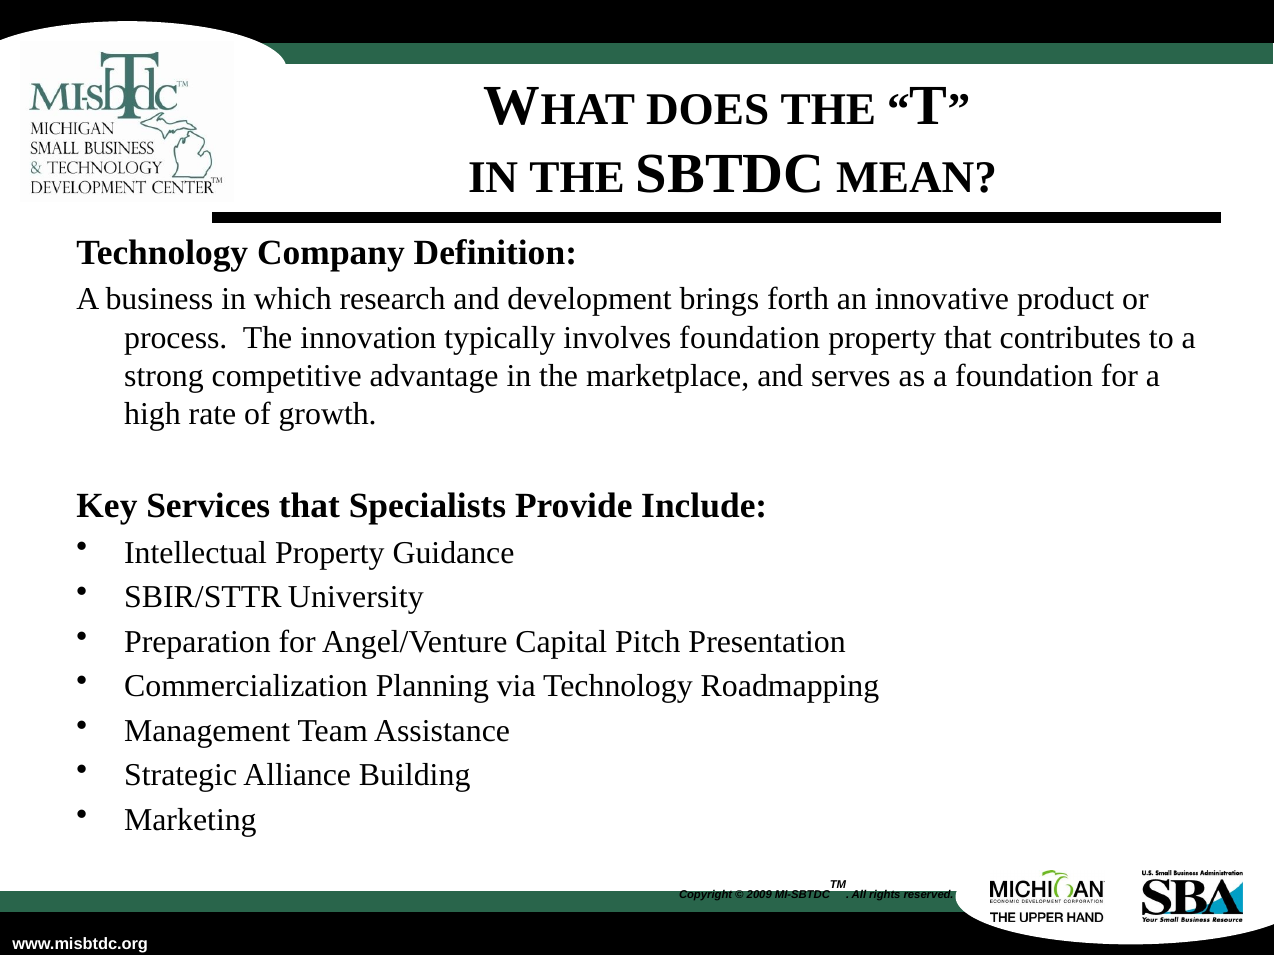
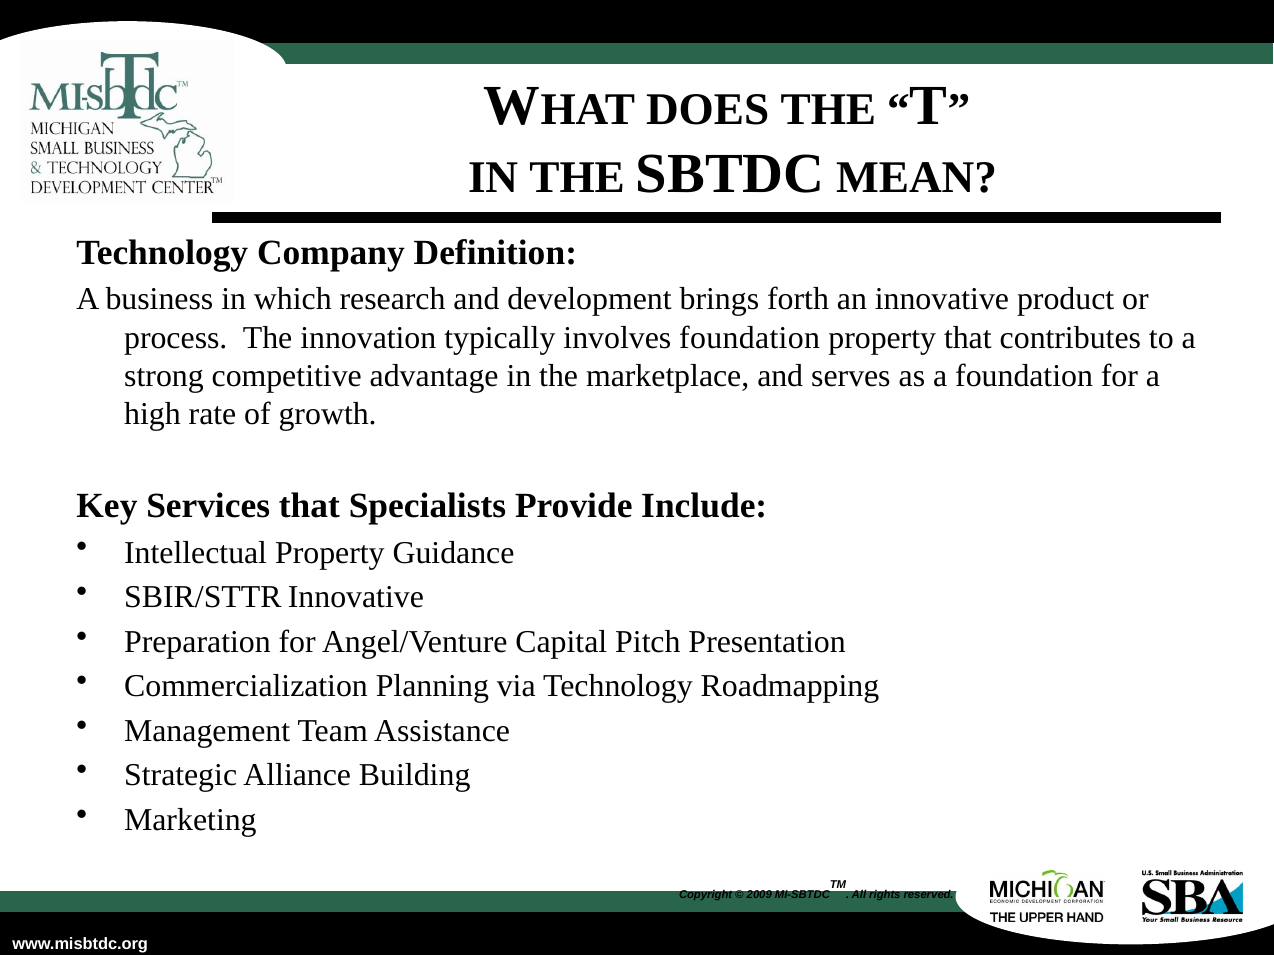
SBIR/STTR University: University -> Innovative
